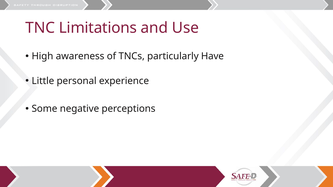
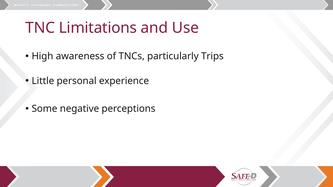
Have: Have -> Trips
